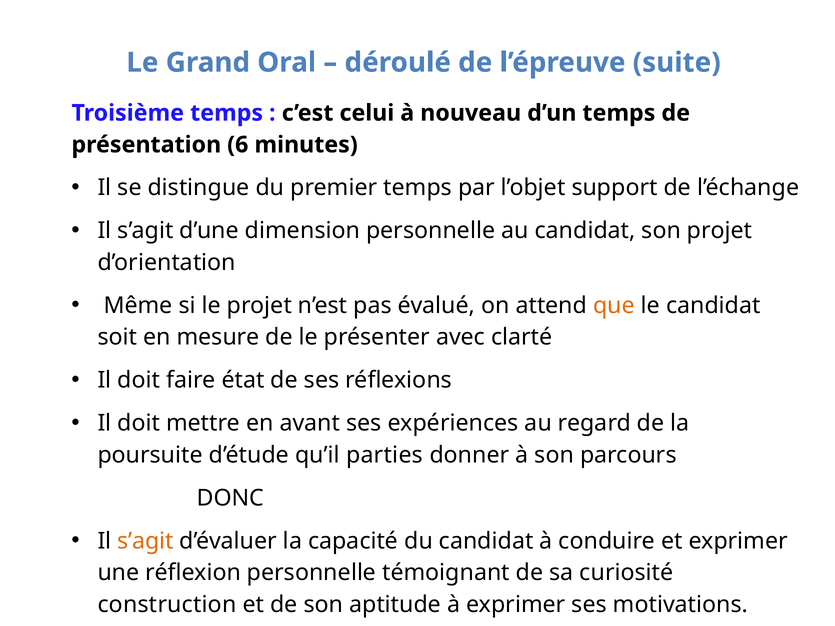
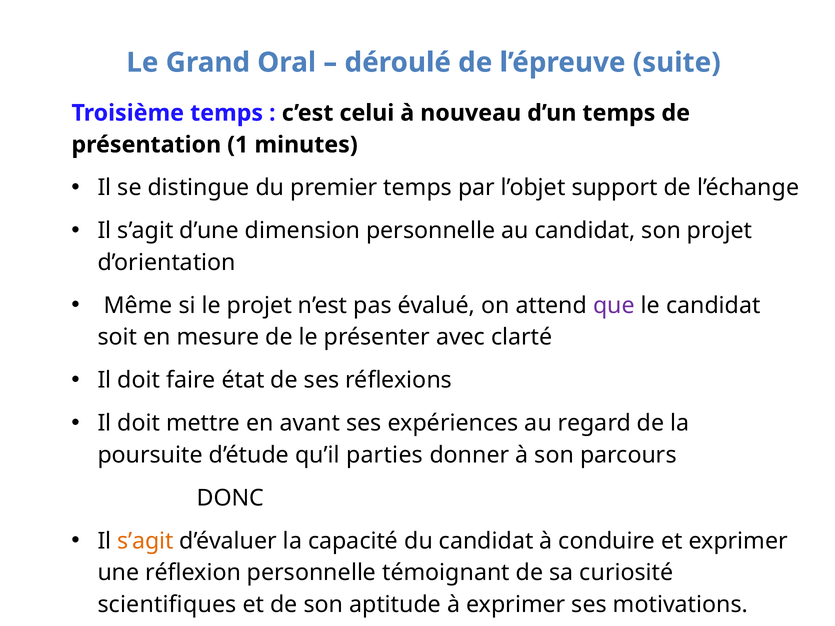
6: 6 -> 1
que colour: orange -> purple
construction: construction -> scientifiques
